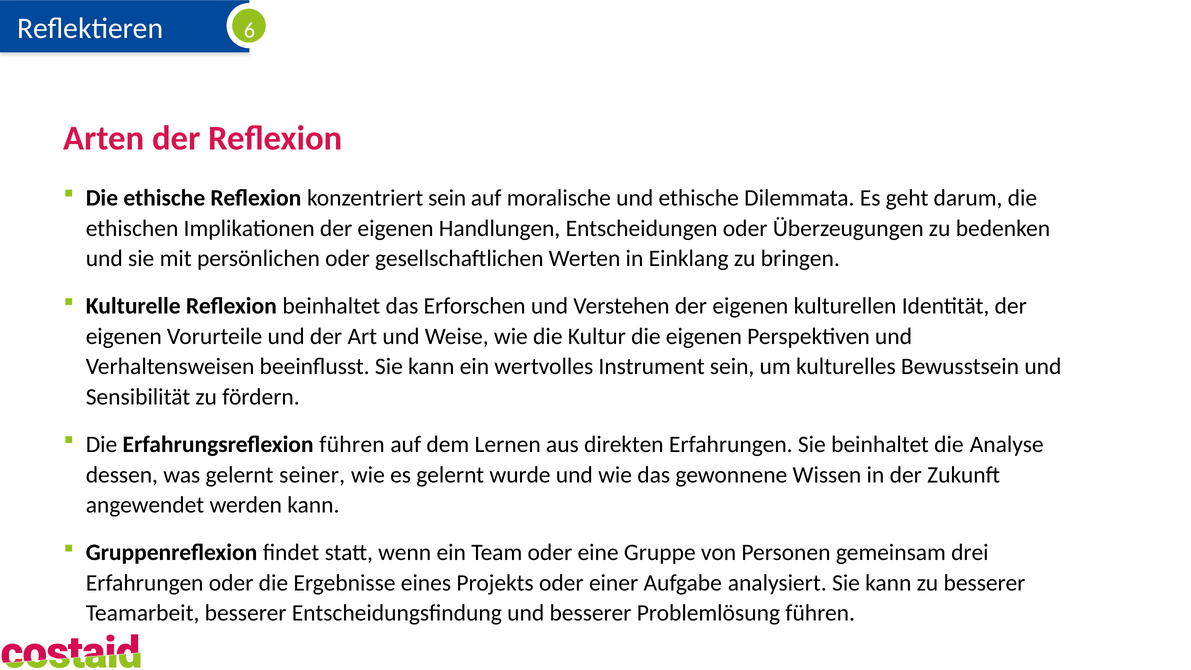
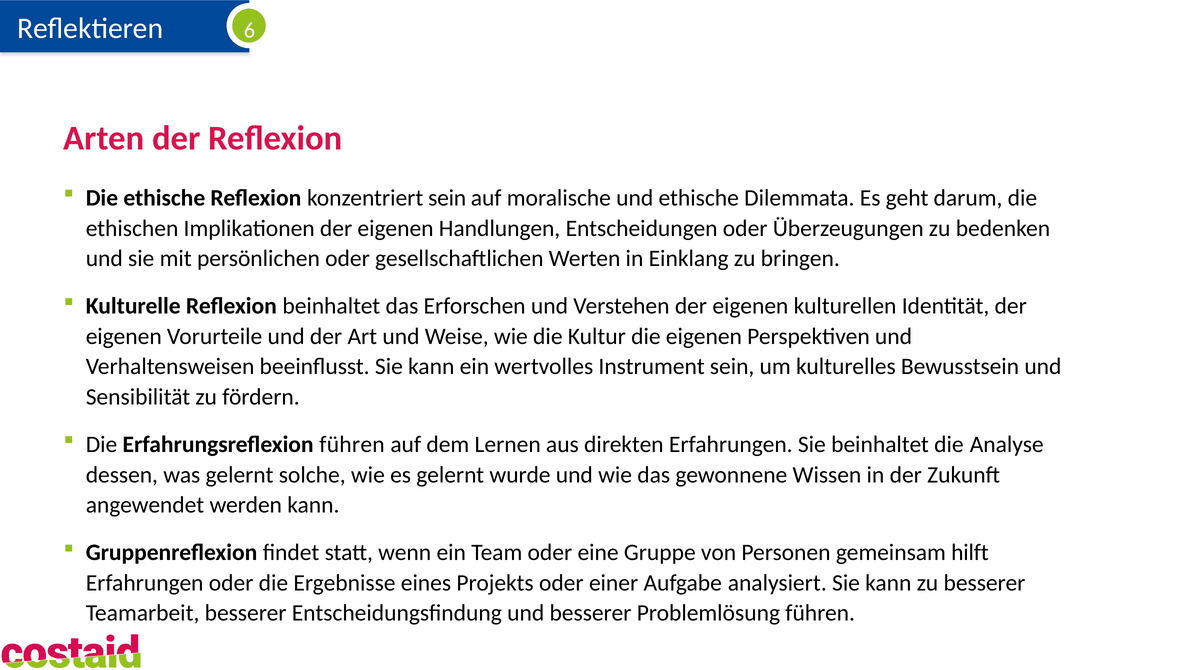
seiner: seiner -> solche
drei: drei -> hilft
